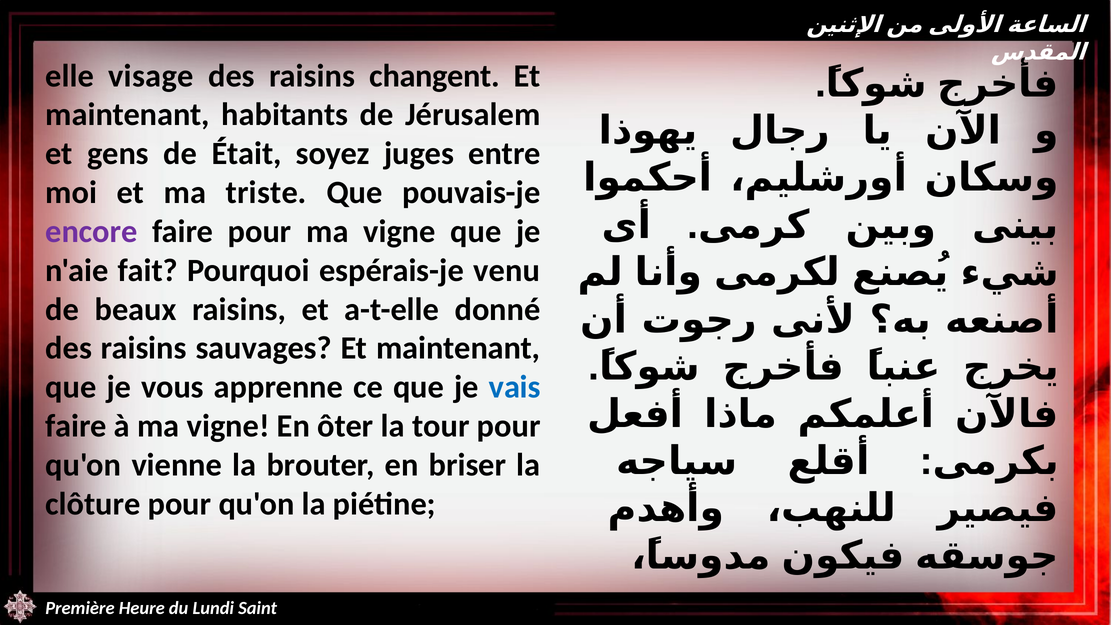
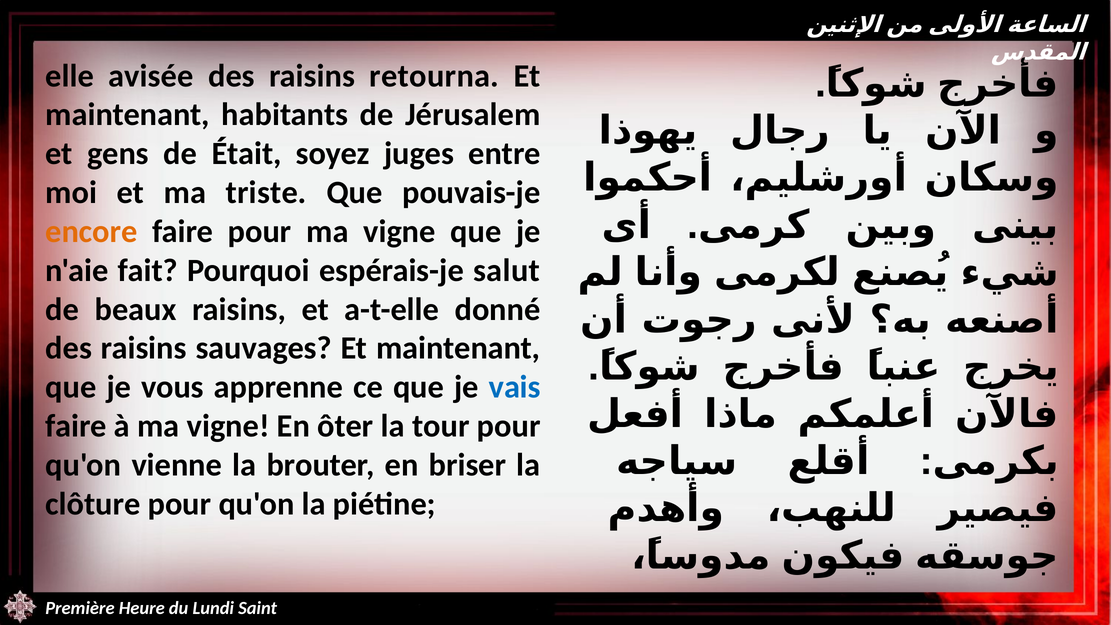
visage: visage -> avisée
changent: changent -> retourna
encore colour: purple -> orange
venu: venu -> salut
